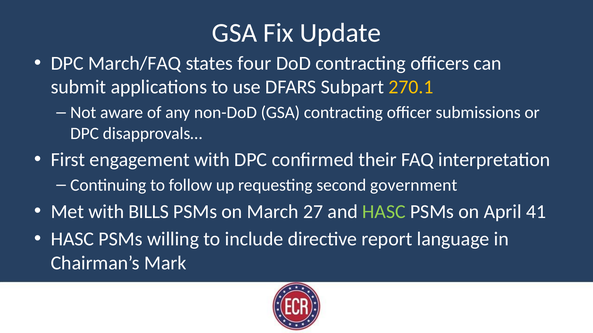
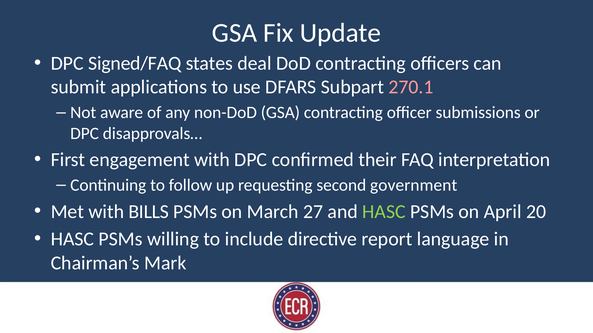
March/FAQ: March/FAQ -> Signed/FAQ
four: four -> deal
270.1 colour: yellow -> pink
41: 41 -> 20
